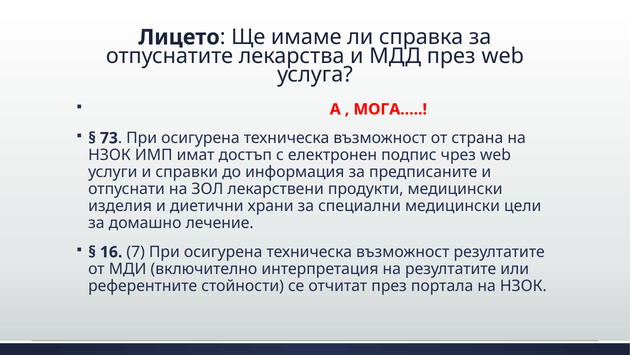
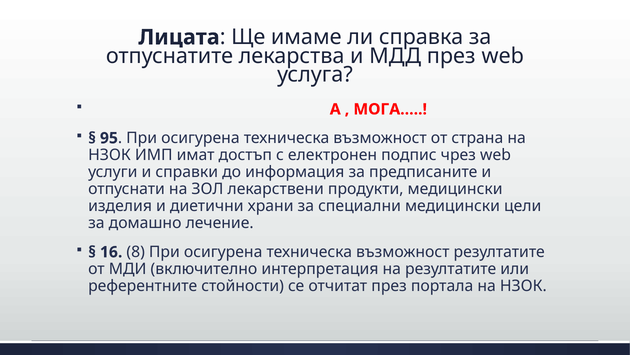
Лицето: Лицето -> Лицата
73: 73 -> 95
7: 7 -> 8
